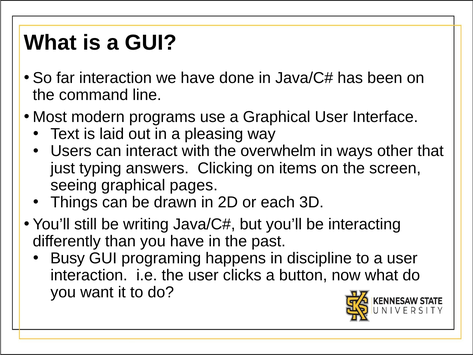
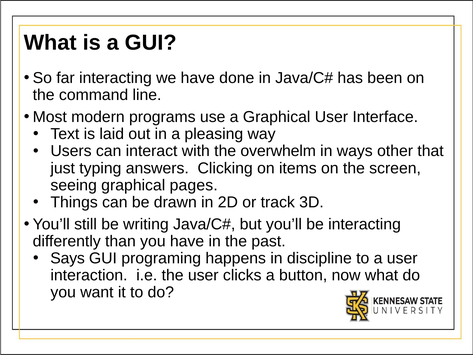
far interaction: interaction -> interacting
each: each -> track
Busy: Busy -> Says
